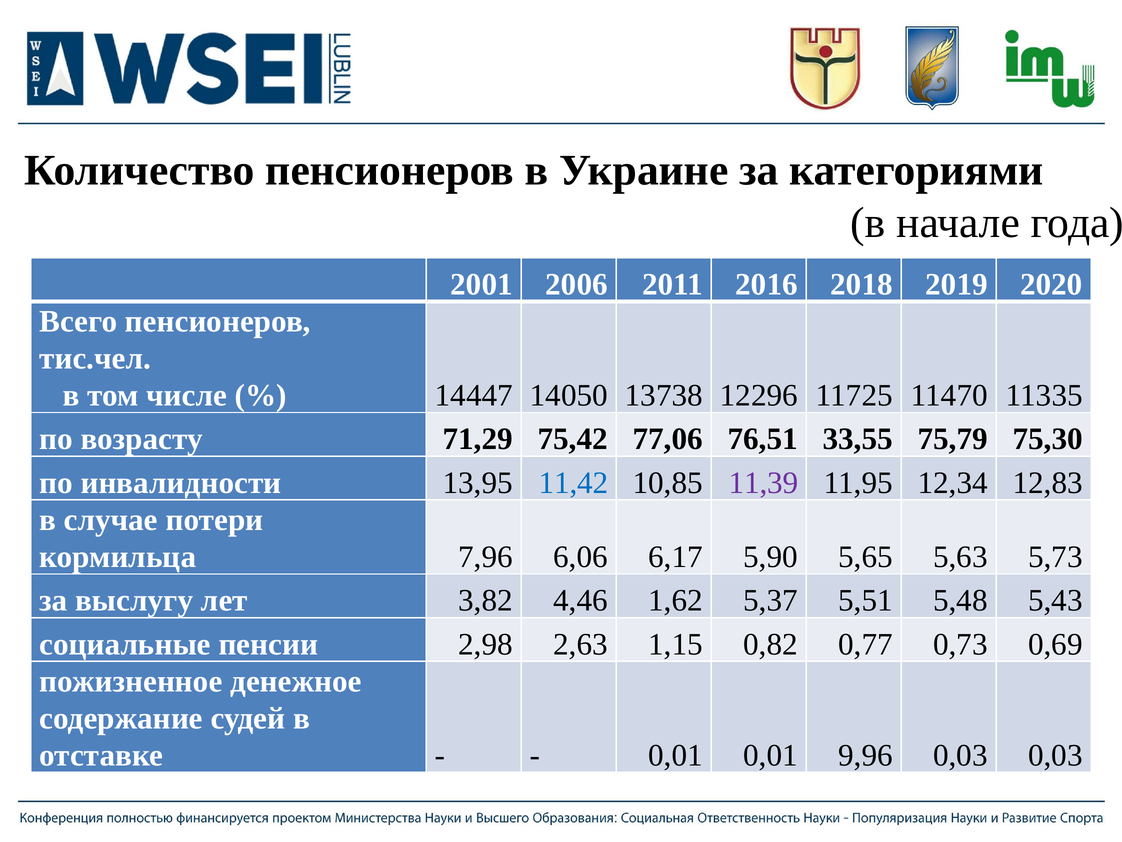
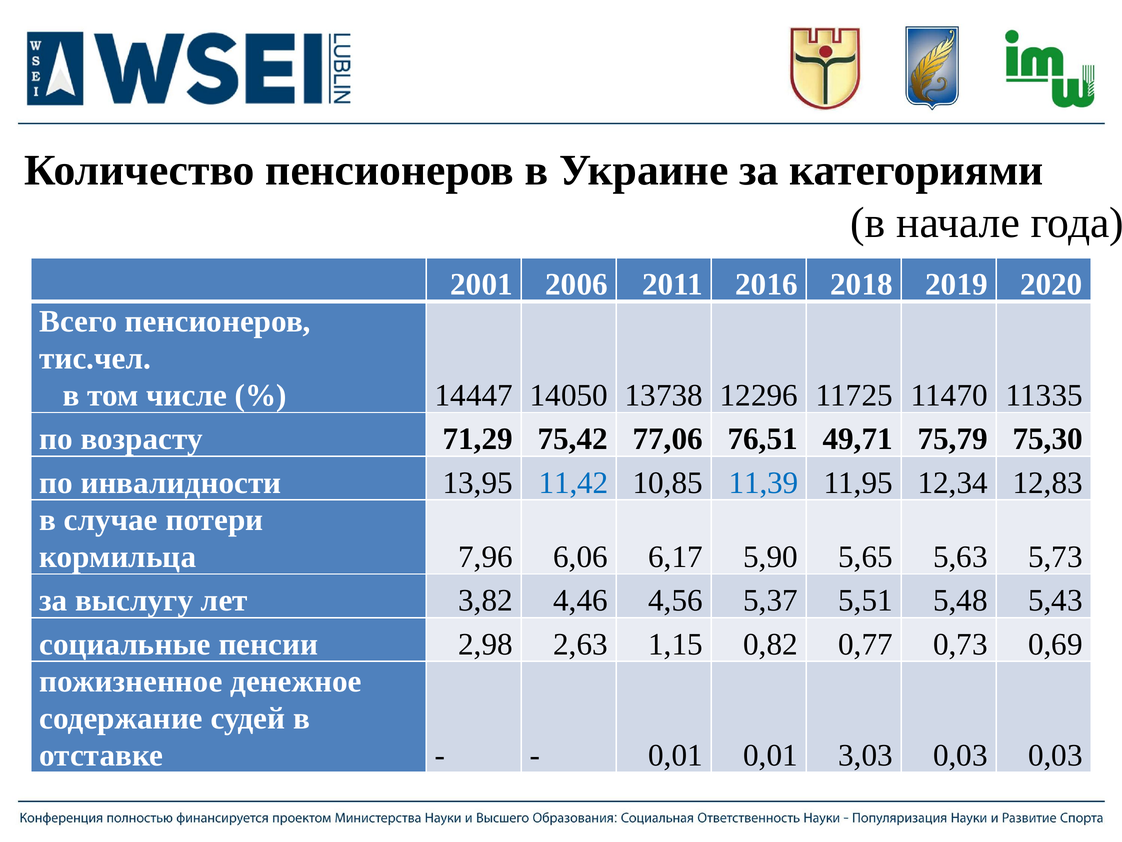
33,55: 33,55 -> 49,71
11,39 colour: purple -> blue
1,62: 1,62 -> 4,56
9,96: 9,96 -> 3,03
